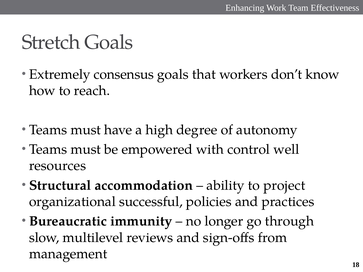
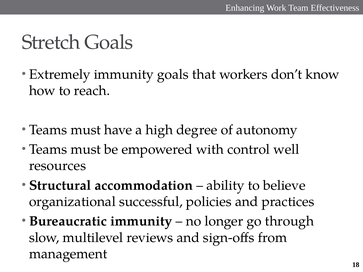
Extremely consensus: consensus -> immunity
project: project -> believe
